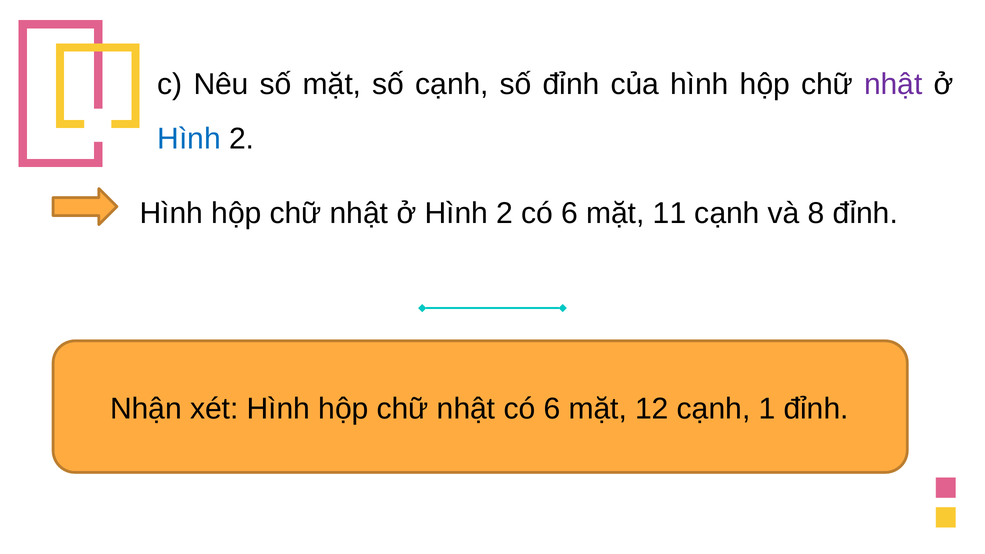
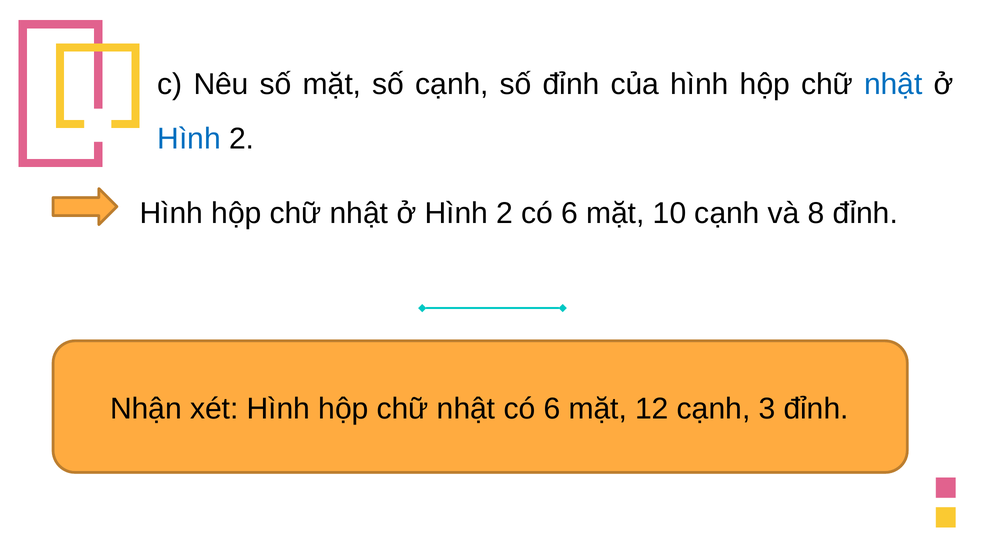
nhật at (893, 85) colour: purple -> blue
11: 11 -> 10
1: 1 -> 3
